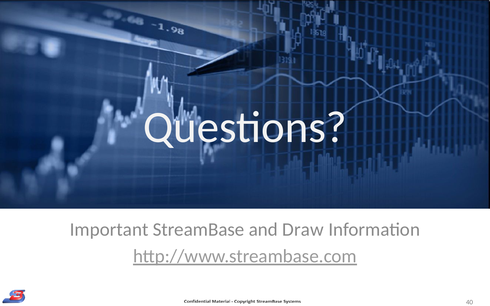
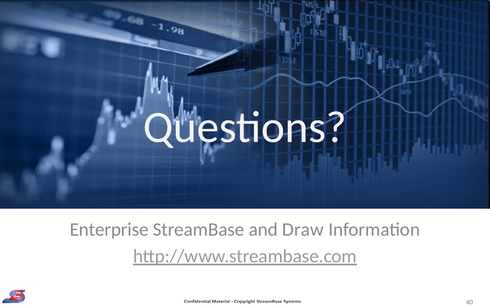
Important: Important -> Enterprise
